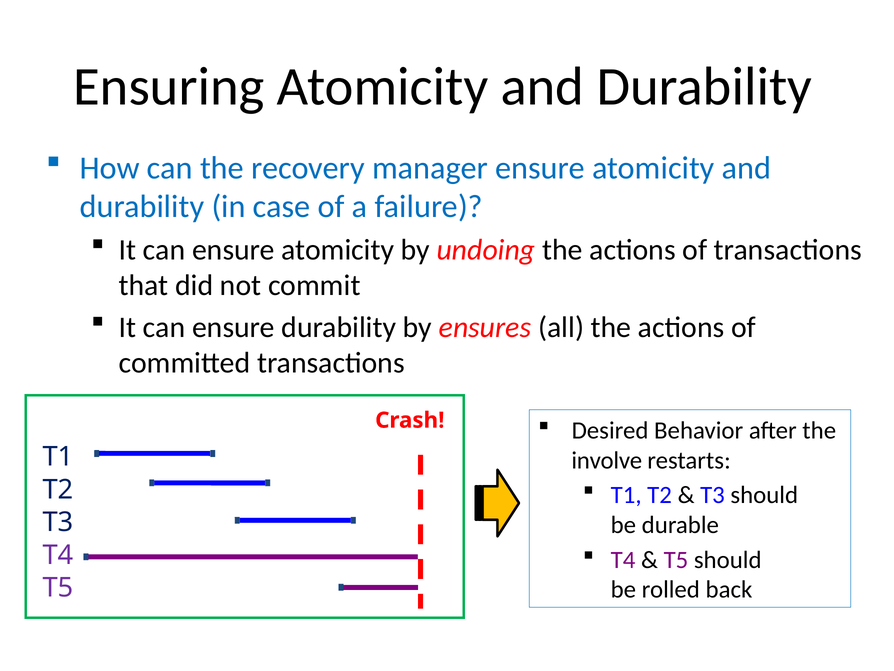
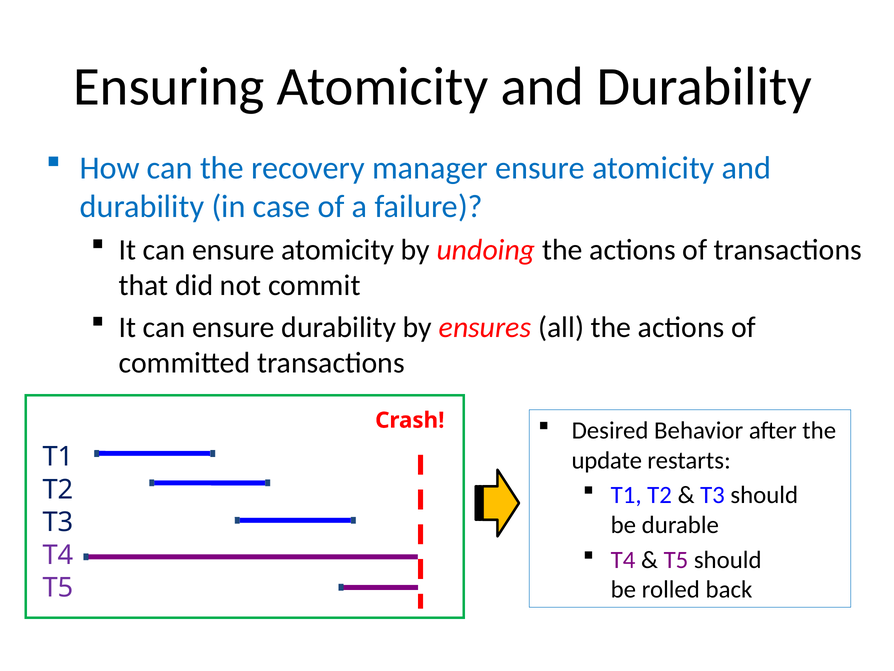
involve: involve -> update
